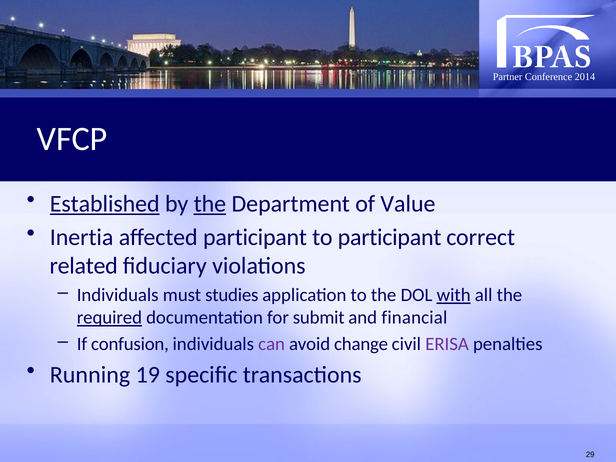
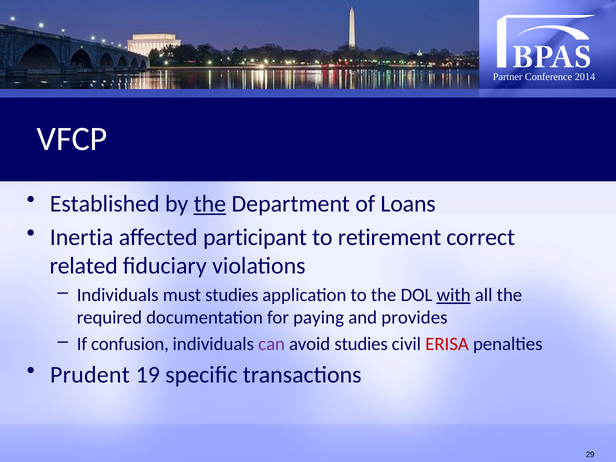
Established underline: present -> none
Value: Value -> Loans
to participant: participant -> retirement
required underline: present -> none
submit: submit -> paying
financial: financial -> provides
avoid change: change -> studies
ERISA colour: purple -> red
Running: Running -> Prudent
